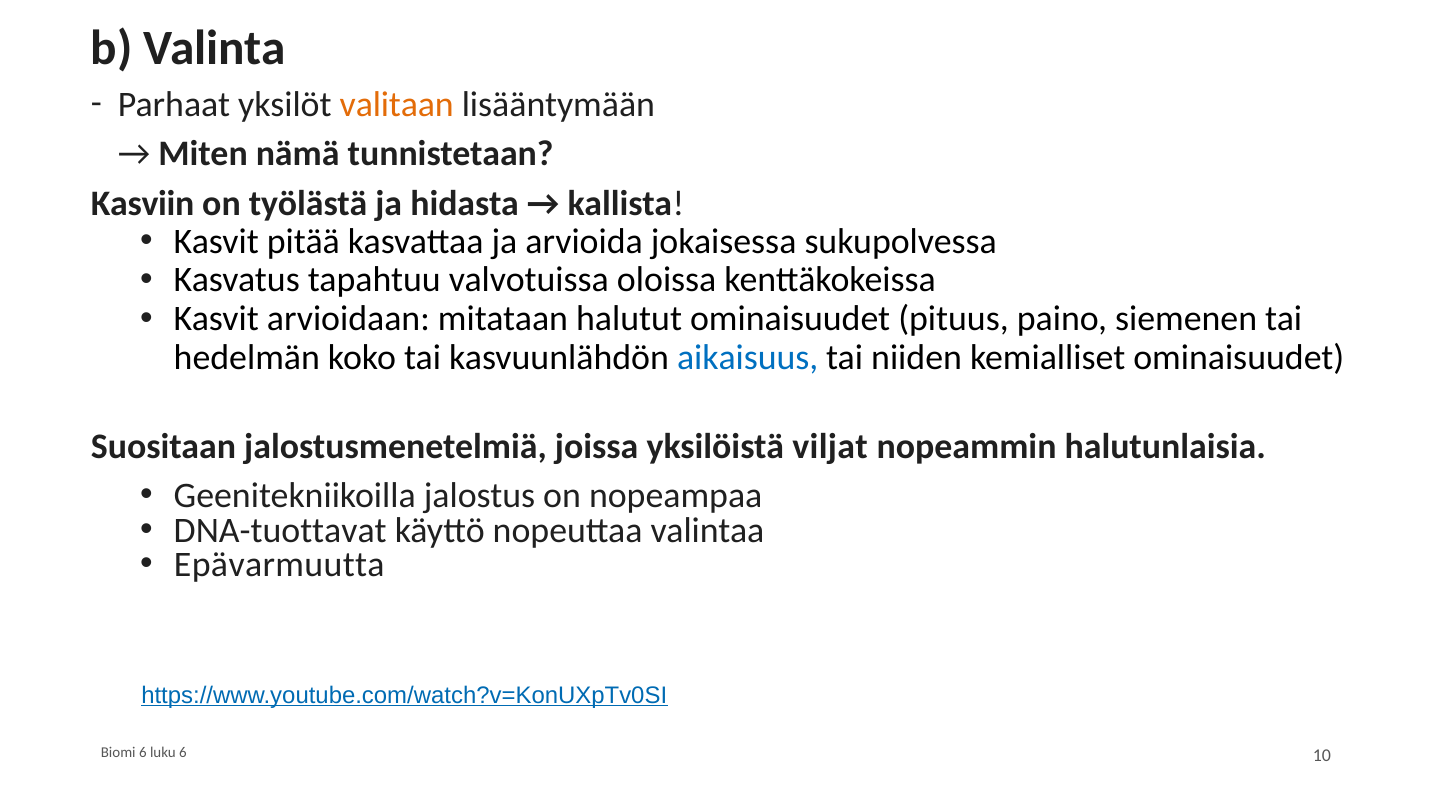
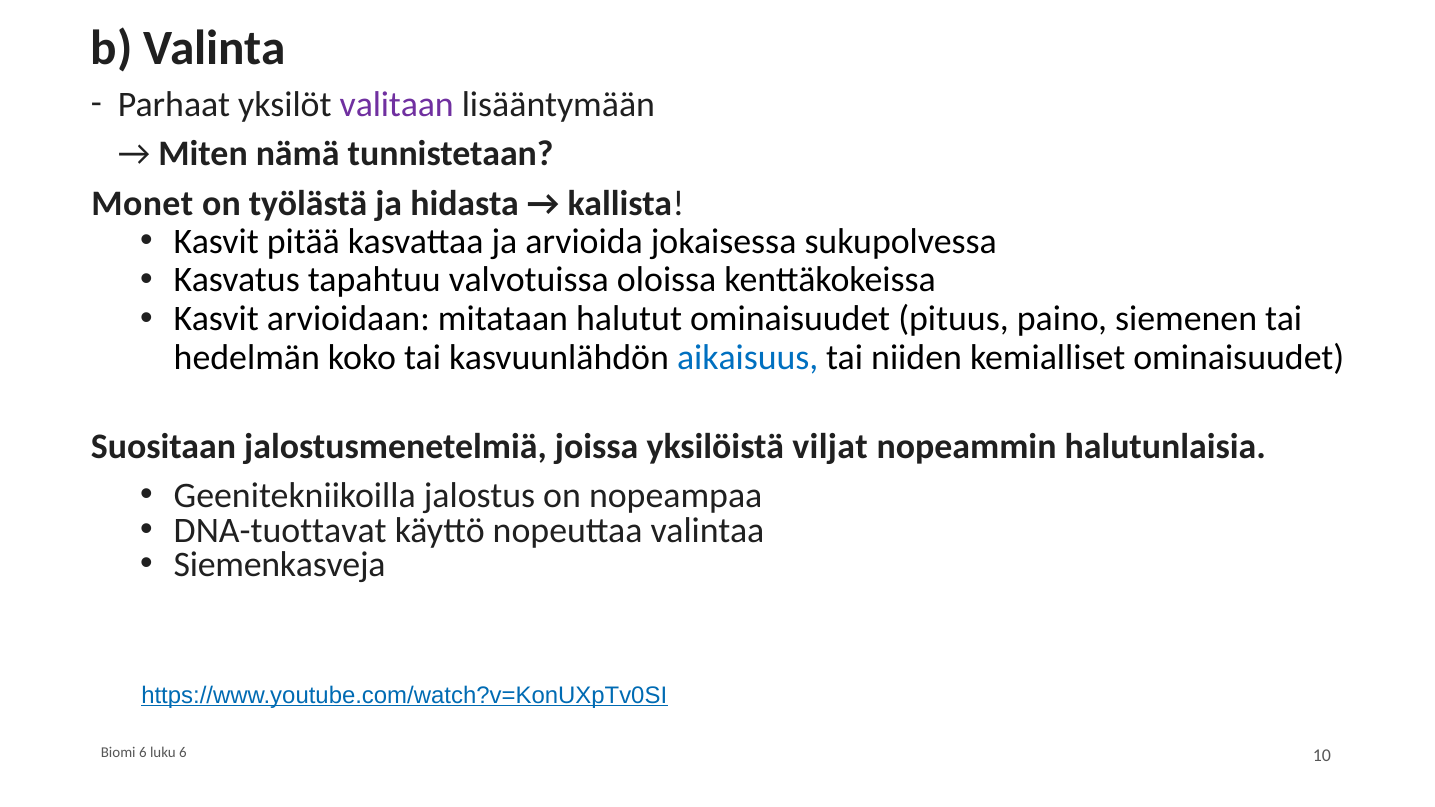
valitaan colour: orange -> purple
Kasviin: Kasviin -> Monet
Epävarmuutta: Epävarmuutta -> Siemenkasveja
